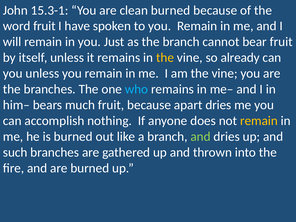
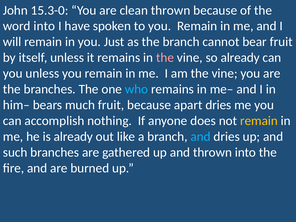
15.3-1: 15.3-1 -> 15.3-0
clean burned: burned -> thrown
word fruit: fruit -> into
the at (165, 58) colour: yellow -> pink
is burned: burned -> already
and at (201, 137) colour: light green -> light blue
